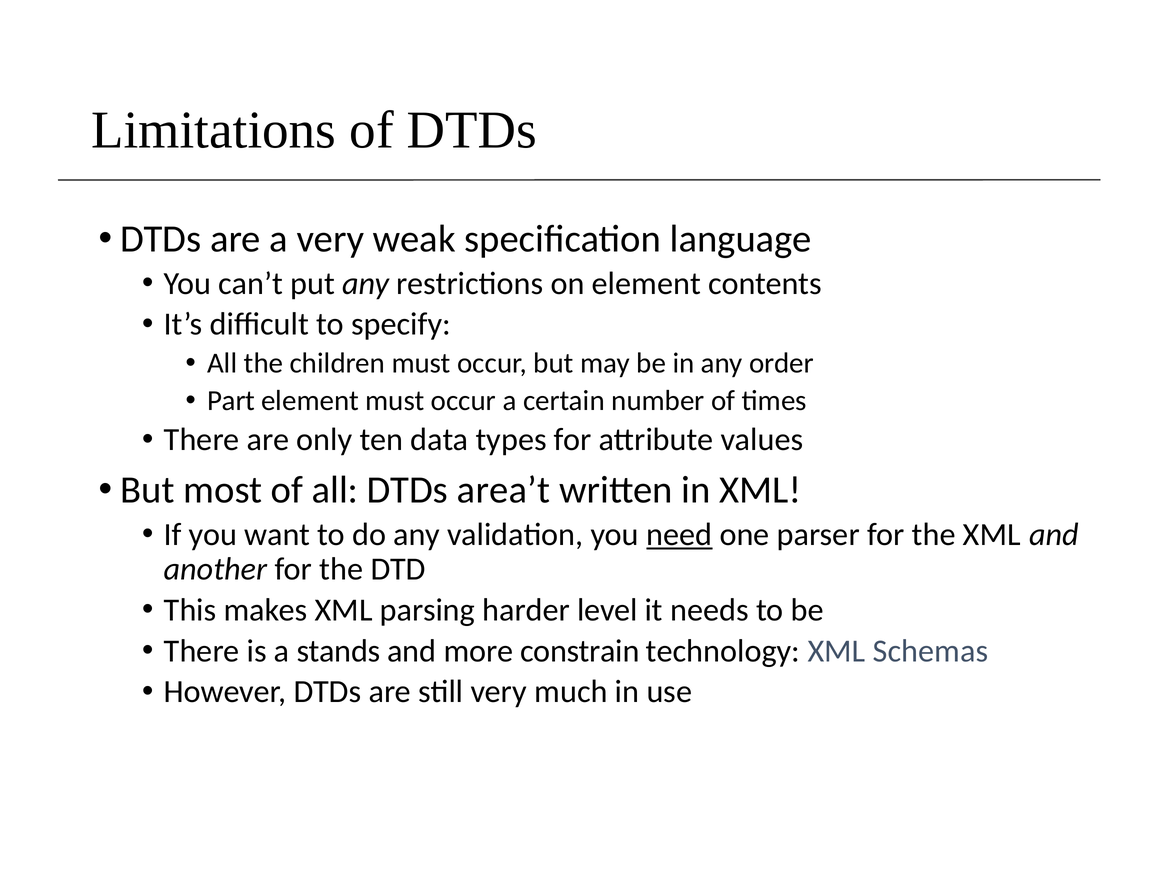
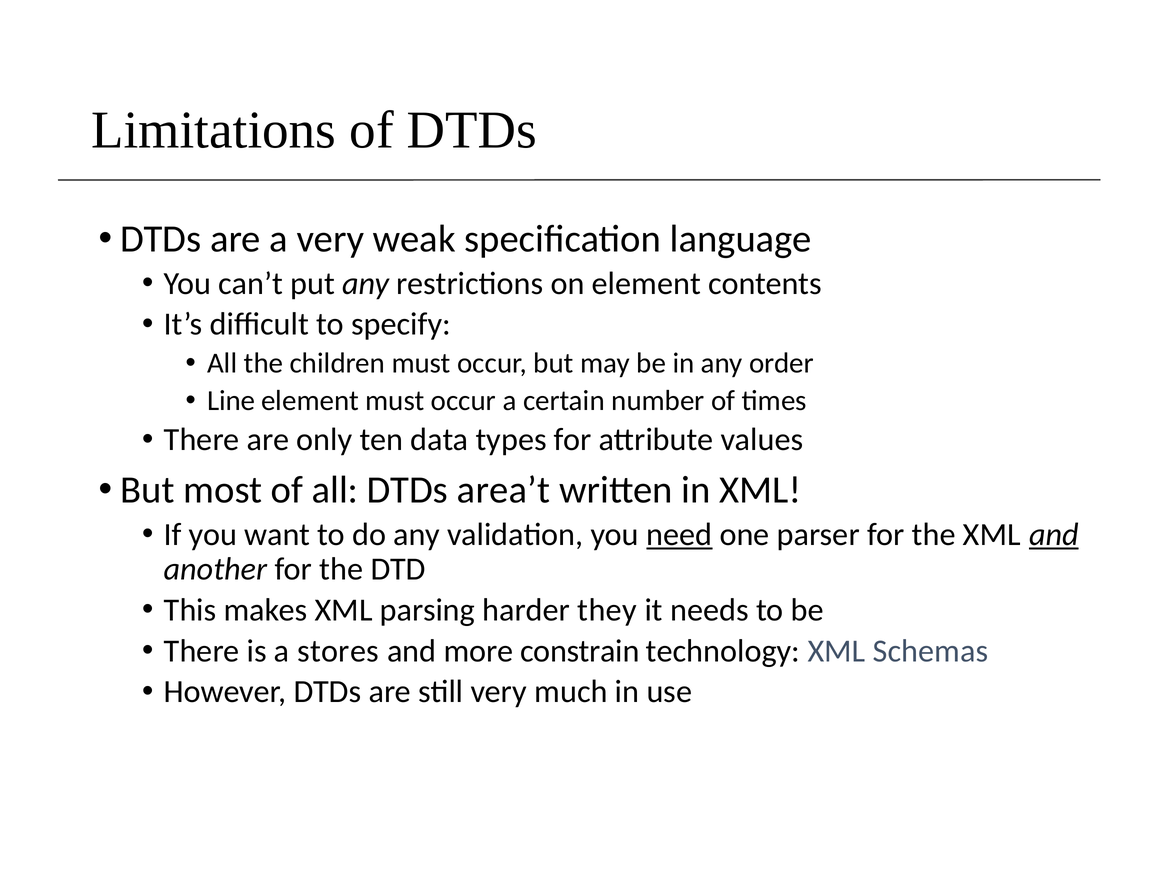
Part: Part -> Line
and at (1054, 535) underline: none -> present
level: level -> they
stands: stands -> stores
